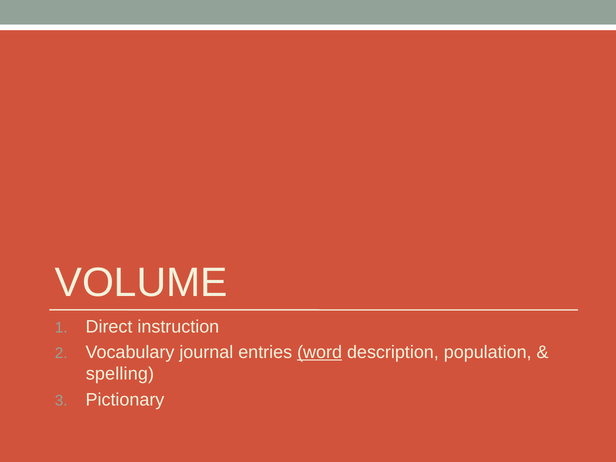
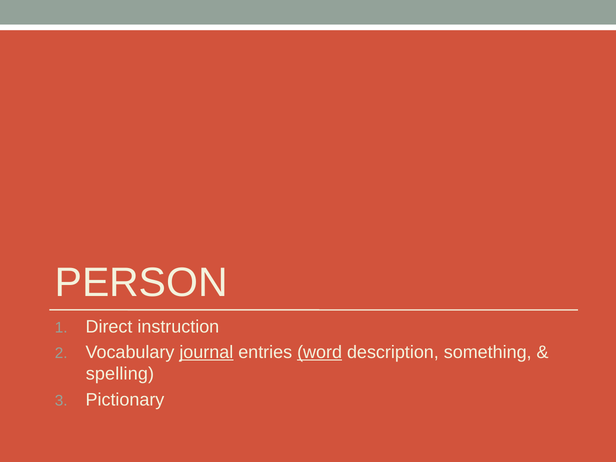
VOLUME: VOLUME -> PERSON
journal underline: none -> present
population: population -> something
